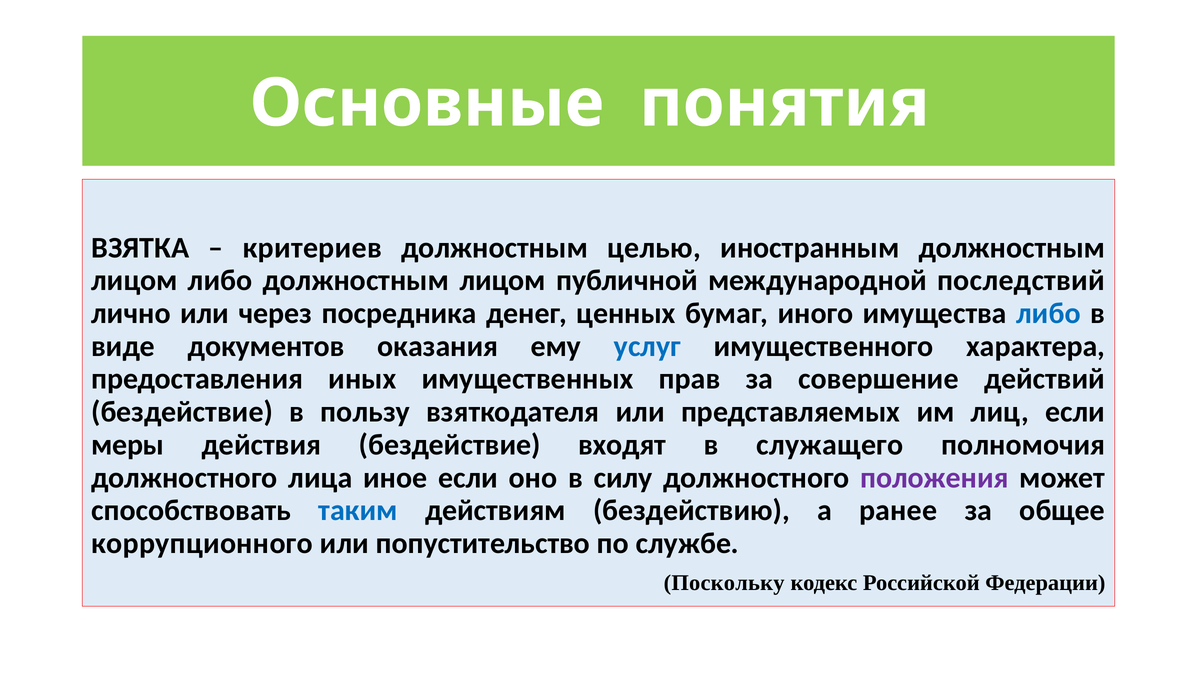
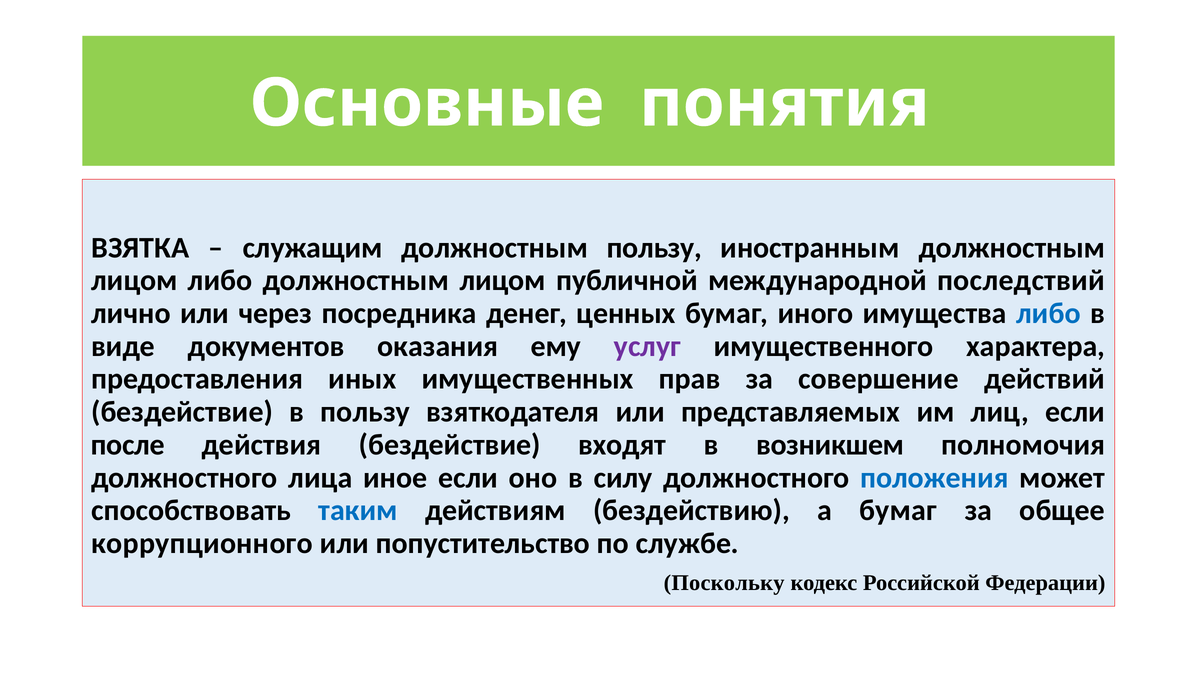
критериев: критериев -> служащим
должностным целью: целью -> пользу
услуг colour: blue -> purple
меры: меры -> после
служащего: служащего -> возникшем
положения colour: purple -> blue
а ранее: ранее -> бумаг
